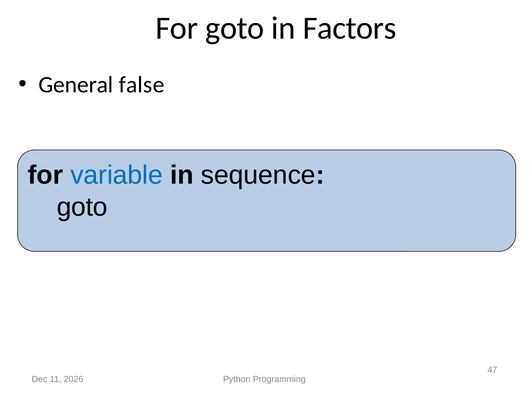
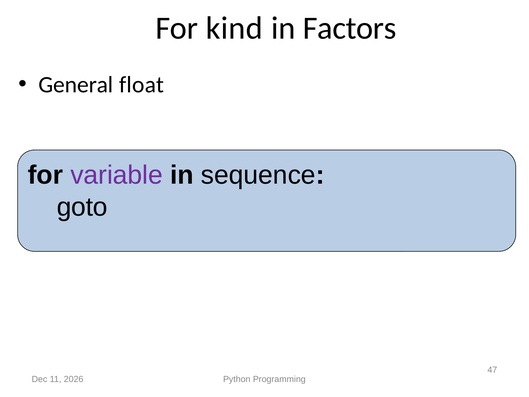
For goto: goto -> kind
false: false -> float
variable colour: blue -> purple
